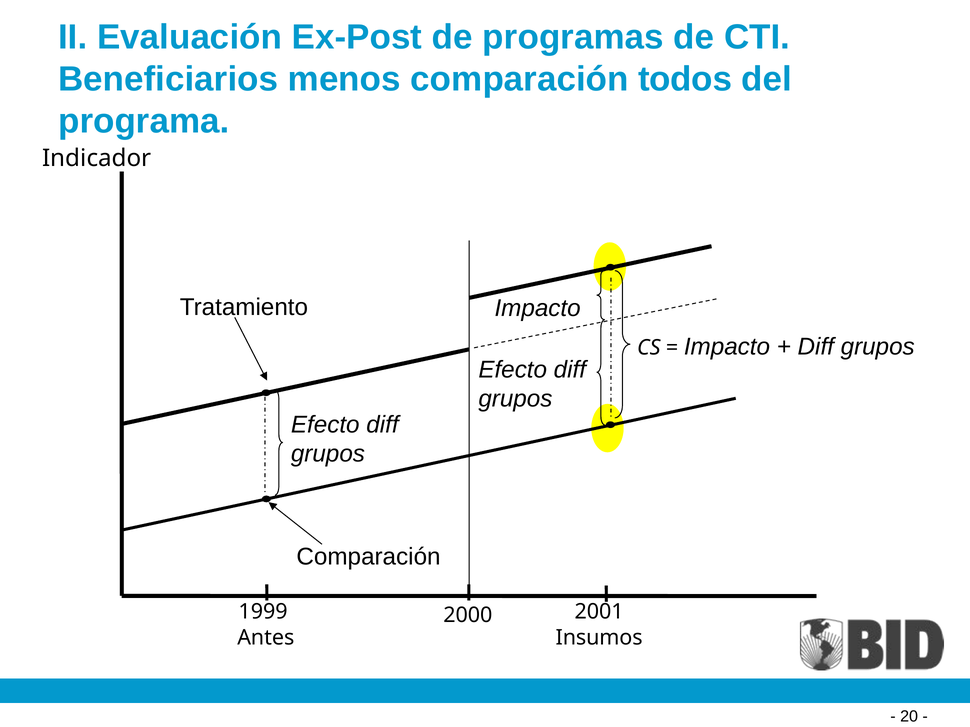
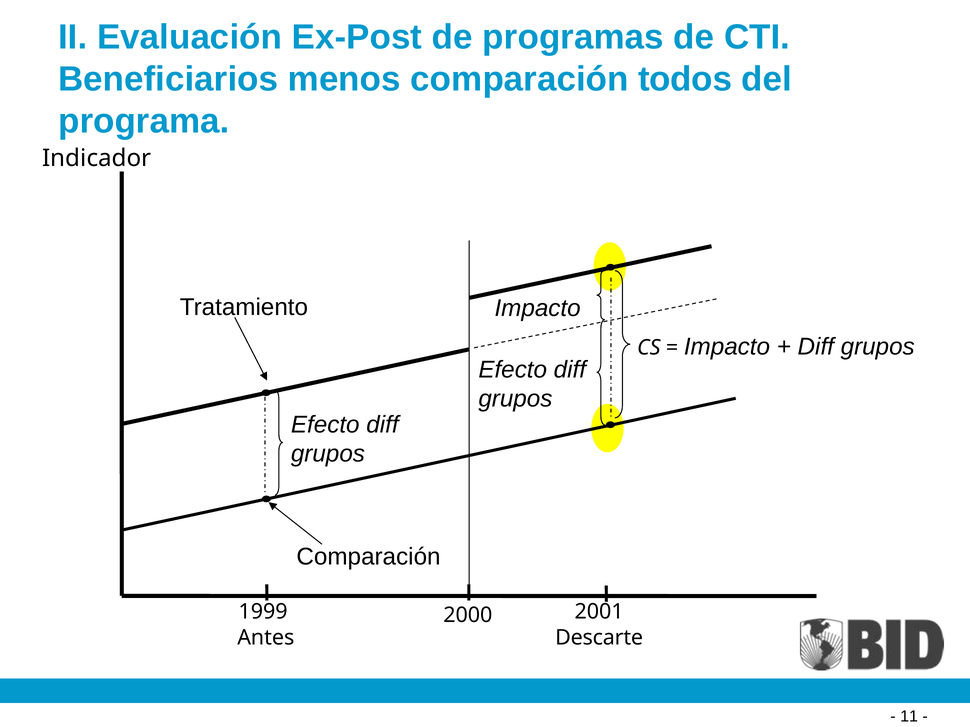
Insumos: Insumos -> Descarte
20: 20 -> 11
